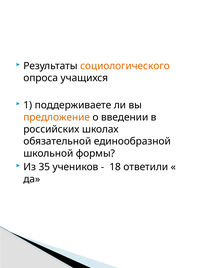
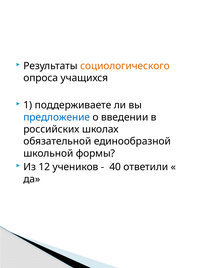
предложение colour: orange -> blue
35: 35 -> 12
18: 18 -> 40
